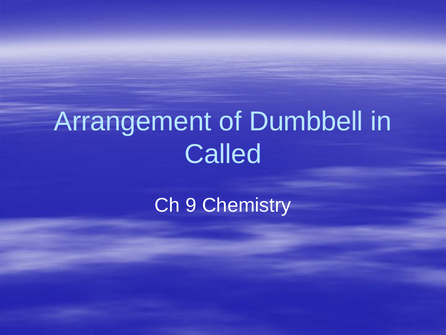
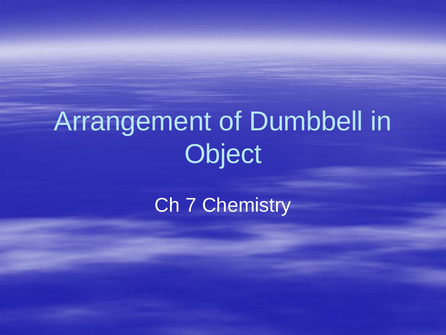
Called: Called -> Object
9: 9 -> 7
